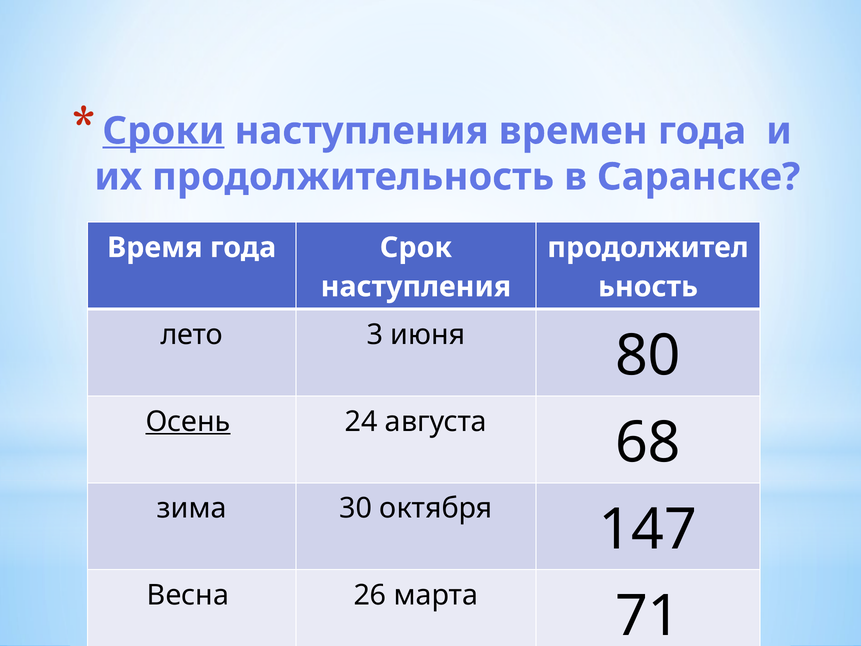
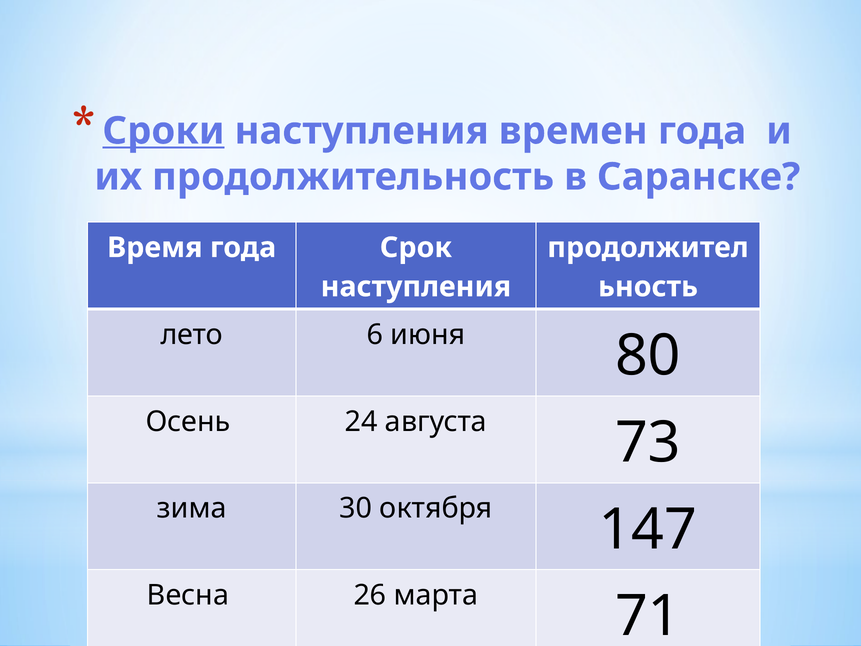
3: 3 -> 6
Осень underline: present -> none
68: 68 -> 73
